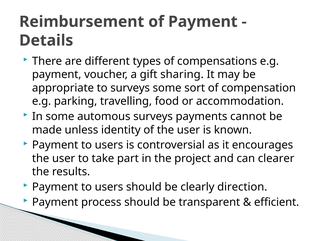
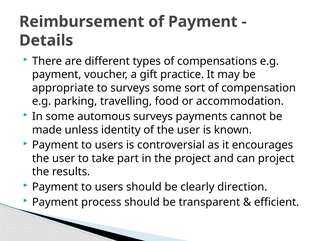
sharing: sharing -> practice
can clearer: clearer -> project
